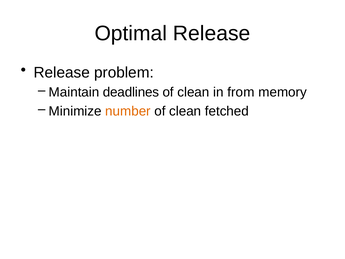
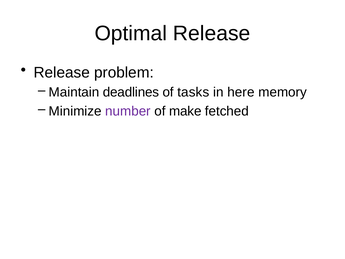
clean at (193, 92): clean -> tasks
from: from -> here
number colour: orange -> purple
clean at (185, 111): clean -> make
